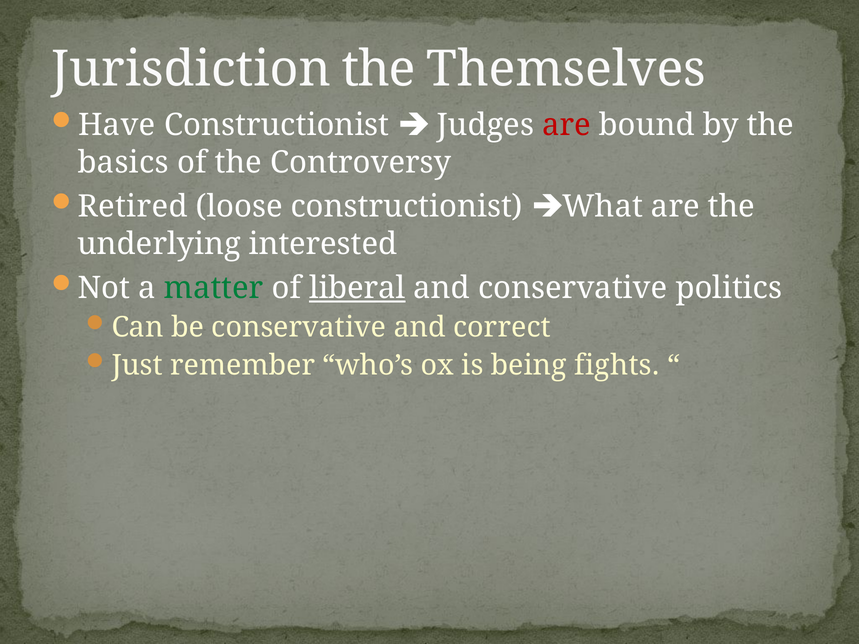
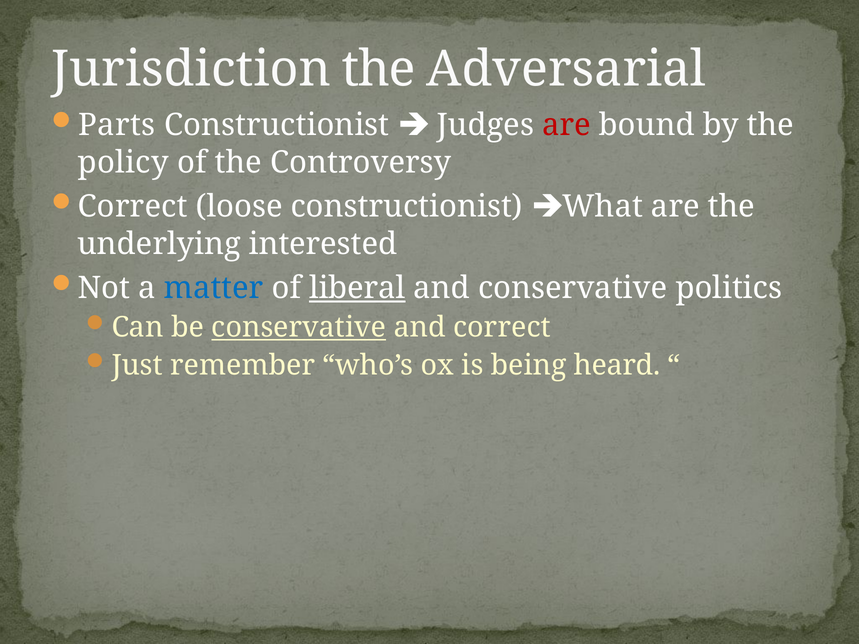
Themselves: Themselves -> Adversarial
Have: Have -> Parts
basics: basics -> policy
Retired at (133, 207): Retired -> Correct
matter colour: green -> blue
conservative at (299, 328) underline: none -> present
fights: fights -> heard
